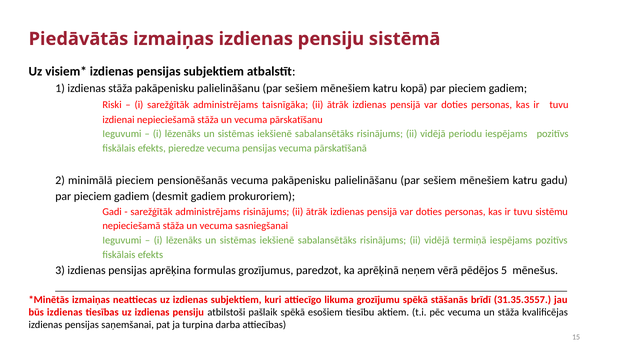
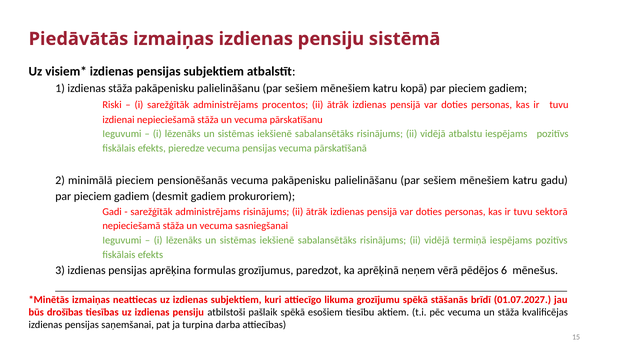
taisnīgāka: taisnīgāka -> procentos
periodu: periodu -> atbalstu
sistēmu: sistēmu -> sektorā
5: 5 -> 6
31.35.3557: 31.35.3557 -> 01.07.2027
būs izdienas: izdienas -> drošības
